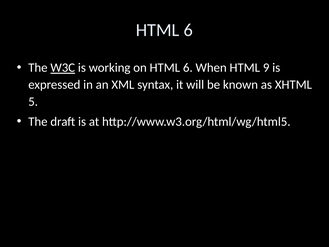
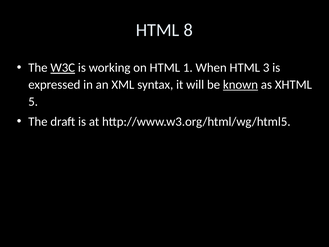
6 at (188, 30): 6 -> 8
on HTML 6: 6 -> 1
9: 9 -> 3
known underline: none -> present
